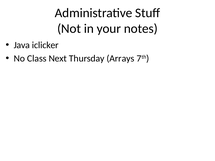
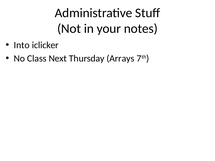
Java: Java -> Into
